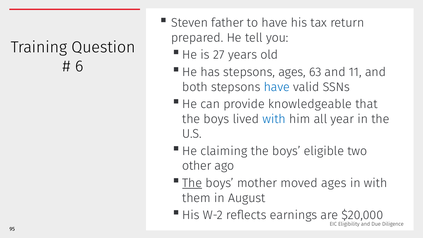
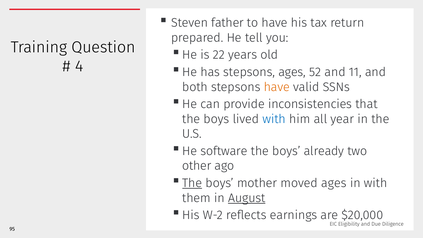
27: 27 -> 22
6: 6 -> 4
63: 63 -> 52
have at (277, 87) colour: blue -> orange
knowledgeable: knowledgeable -> inconsistencies
claiming: claiming -> software
eligible: eligible -> already
August underline: none -> present
